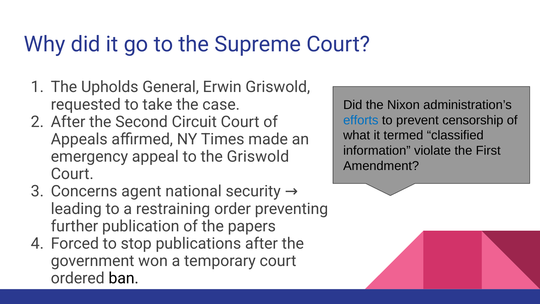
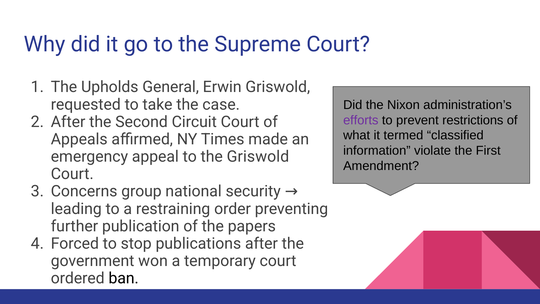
efforts colour: blue -> purple
censorship: censorship -> restrictions
agent: agent -> group
